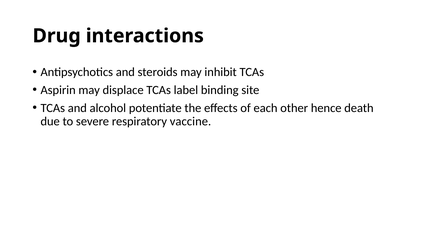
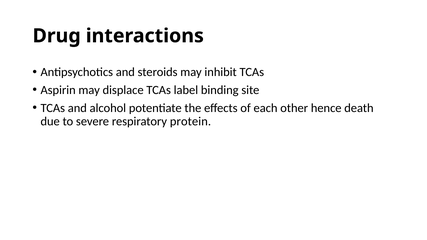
vaccine: vaccine -> protein
